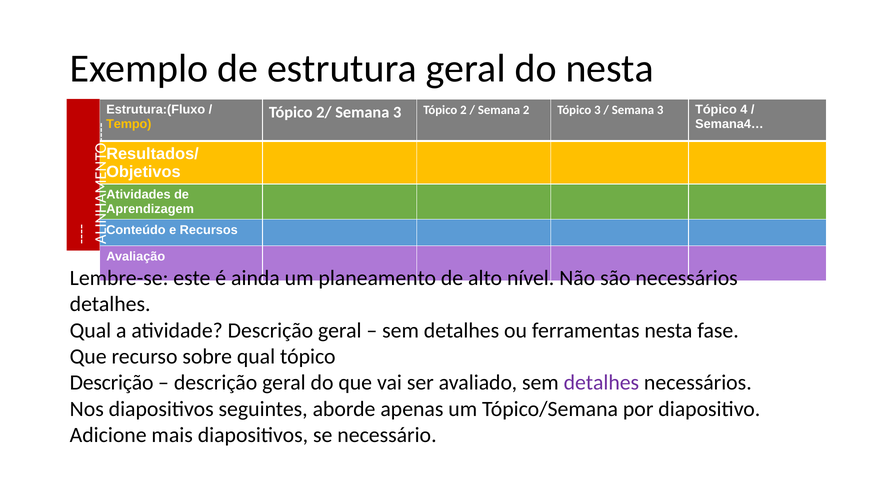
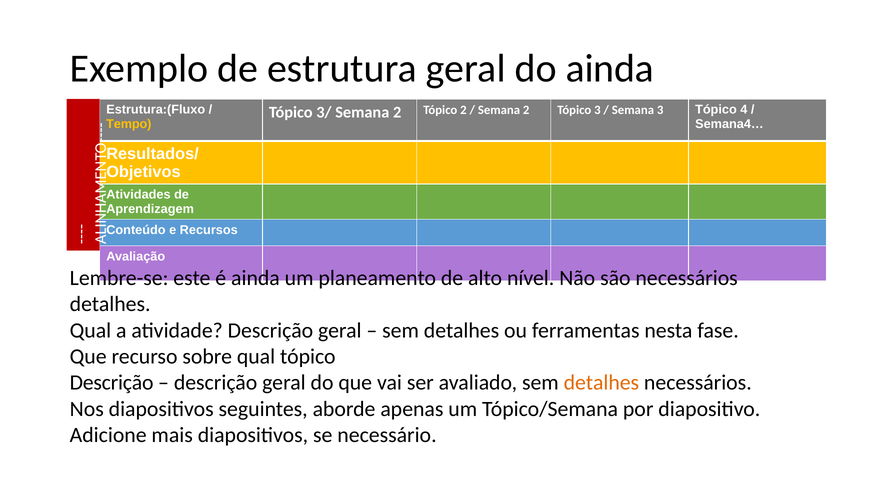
do nesta: nesta -> ainda
2/: 2/ -> 3/
3 at (397, 112): 3 -> 2
detalhes at (601, 383) colour: purple -> orange
